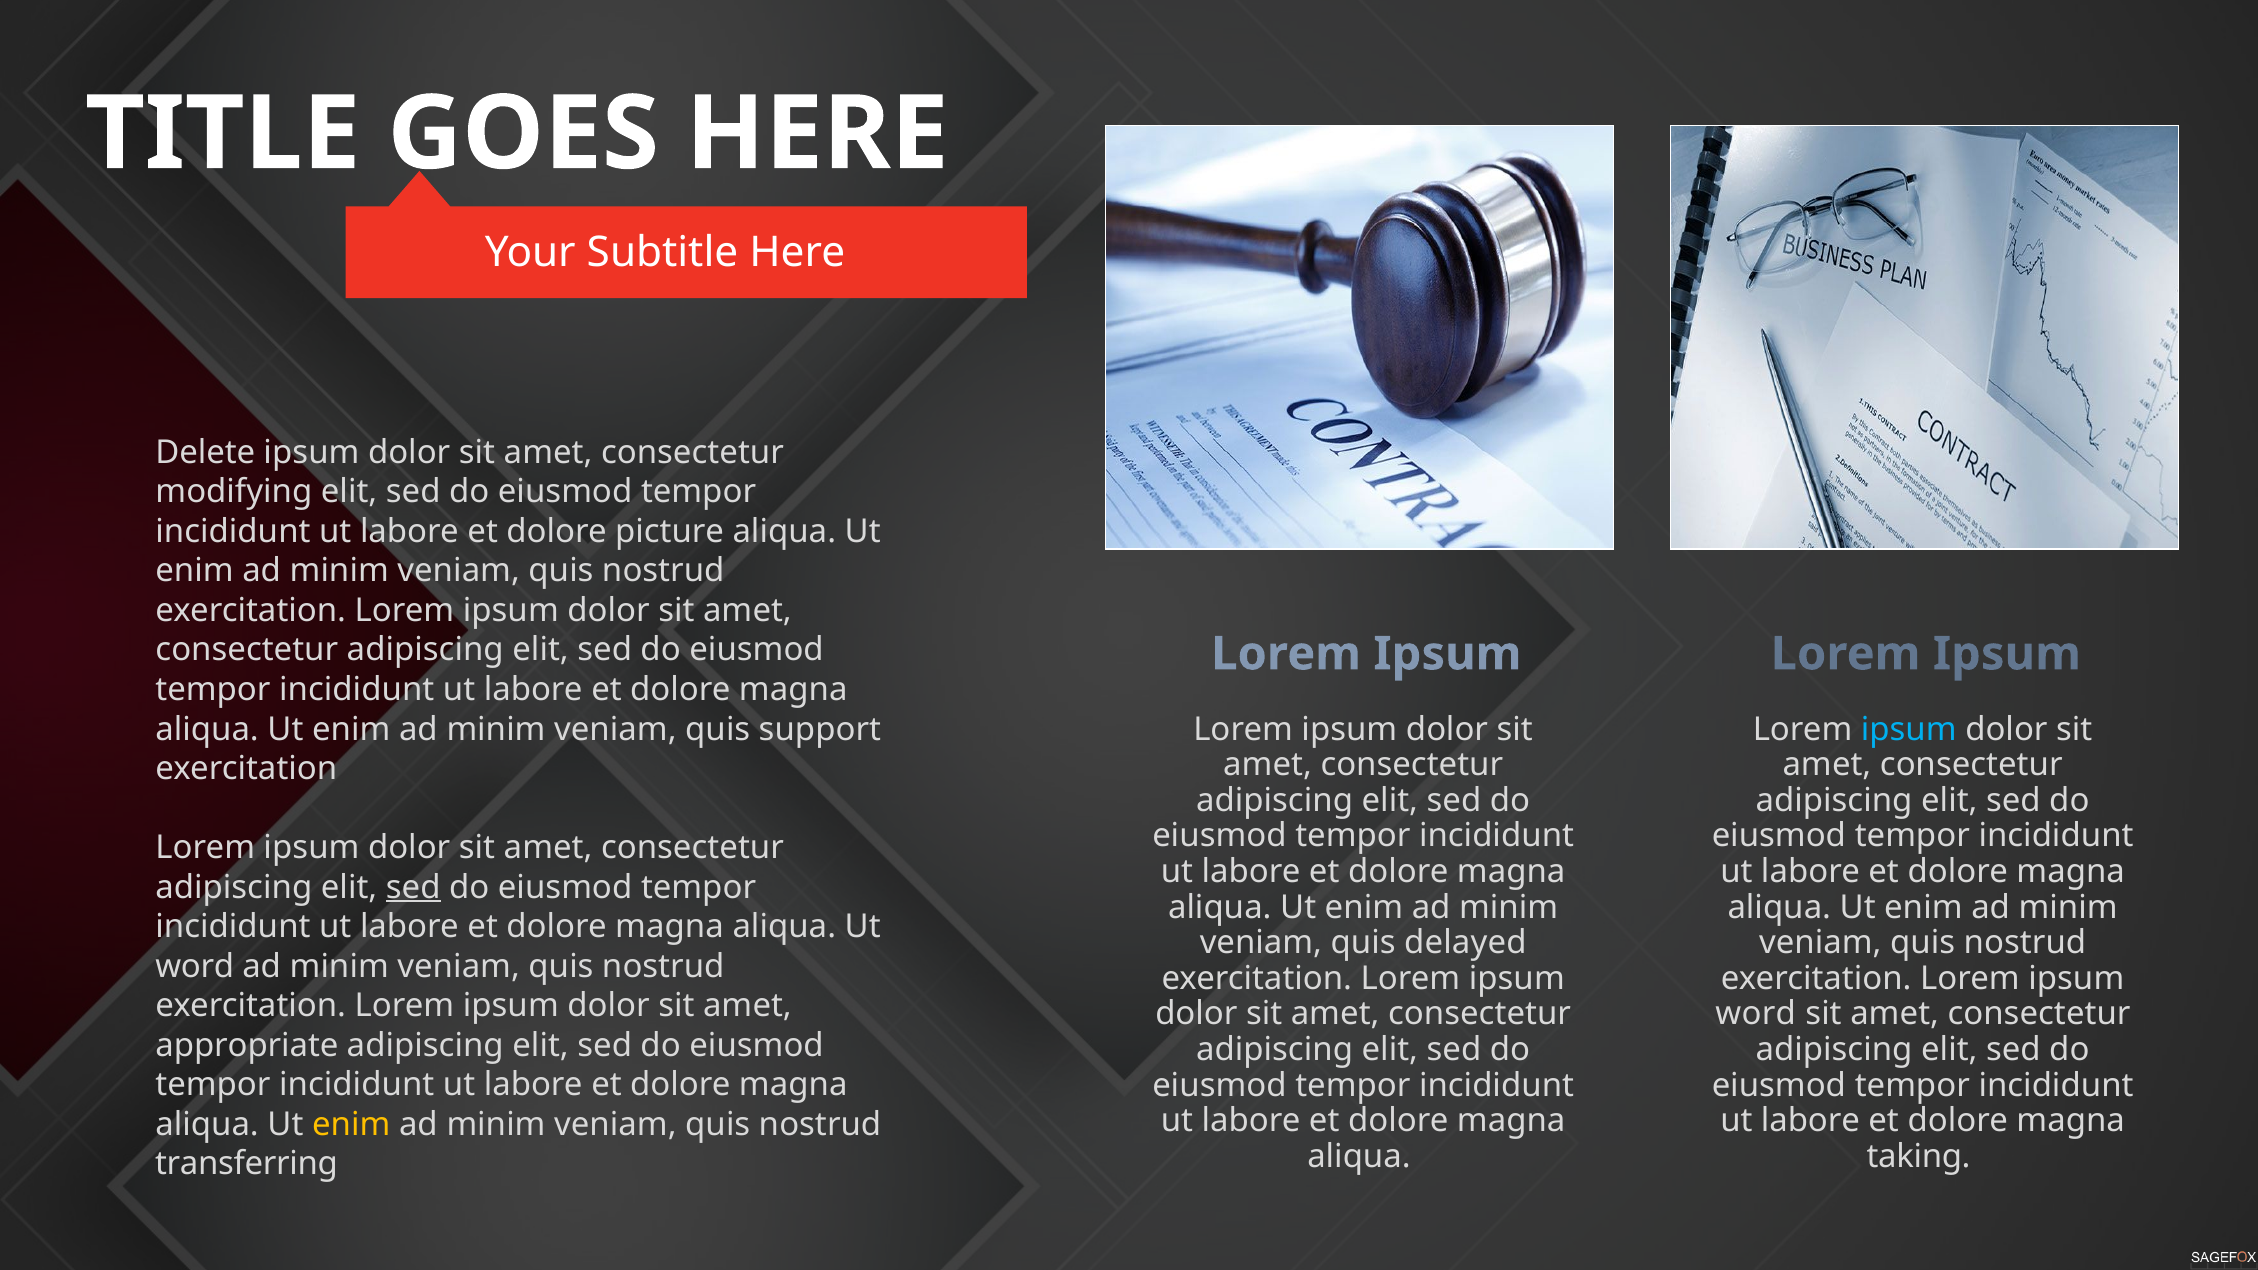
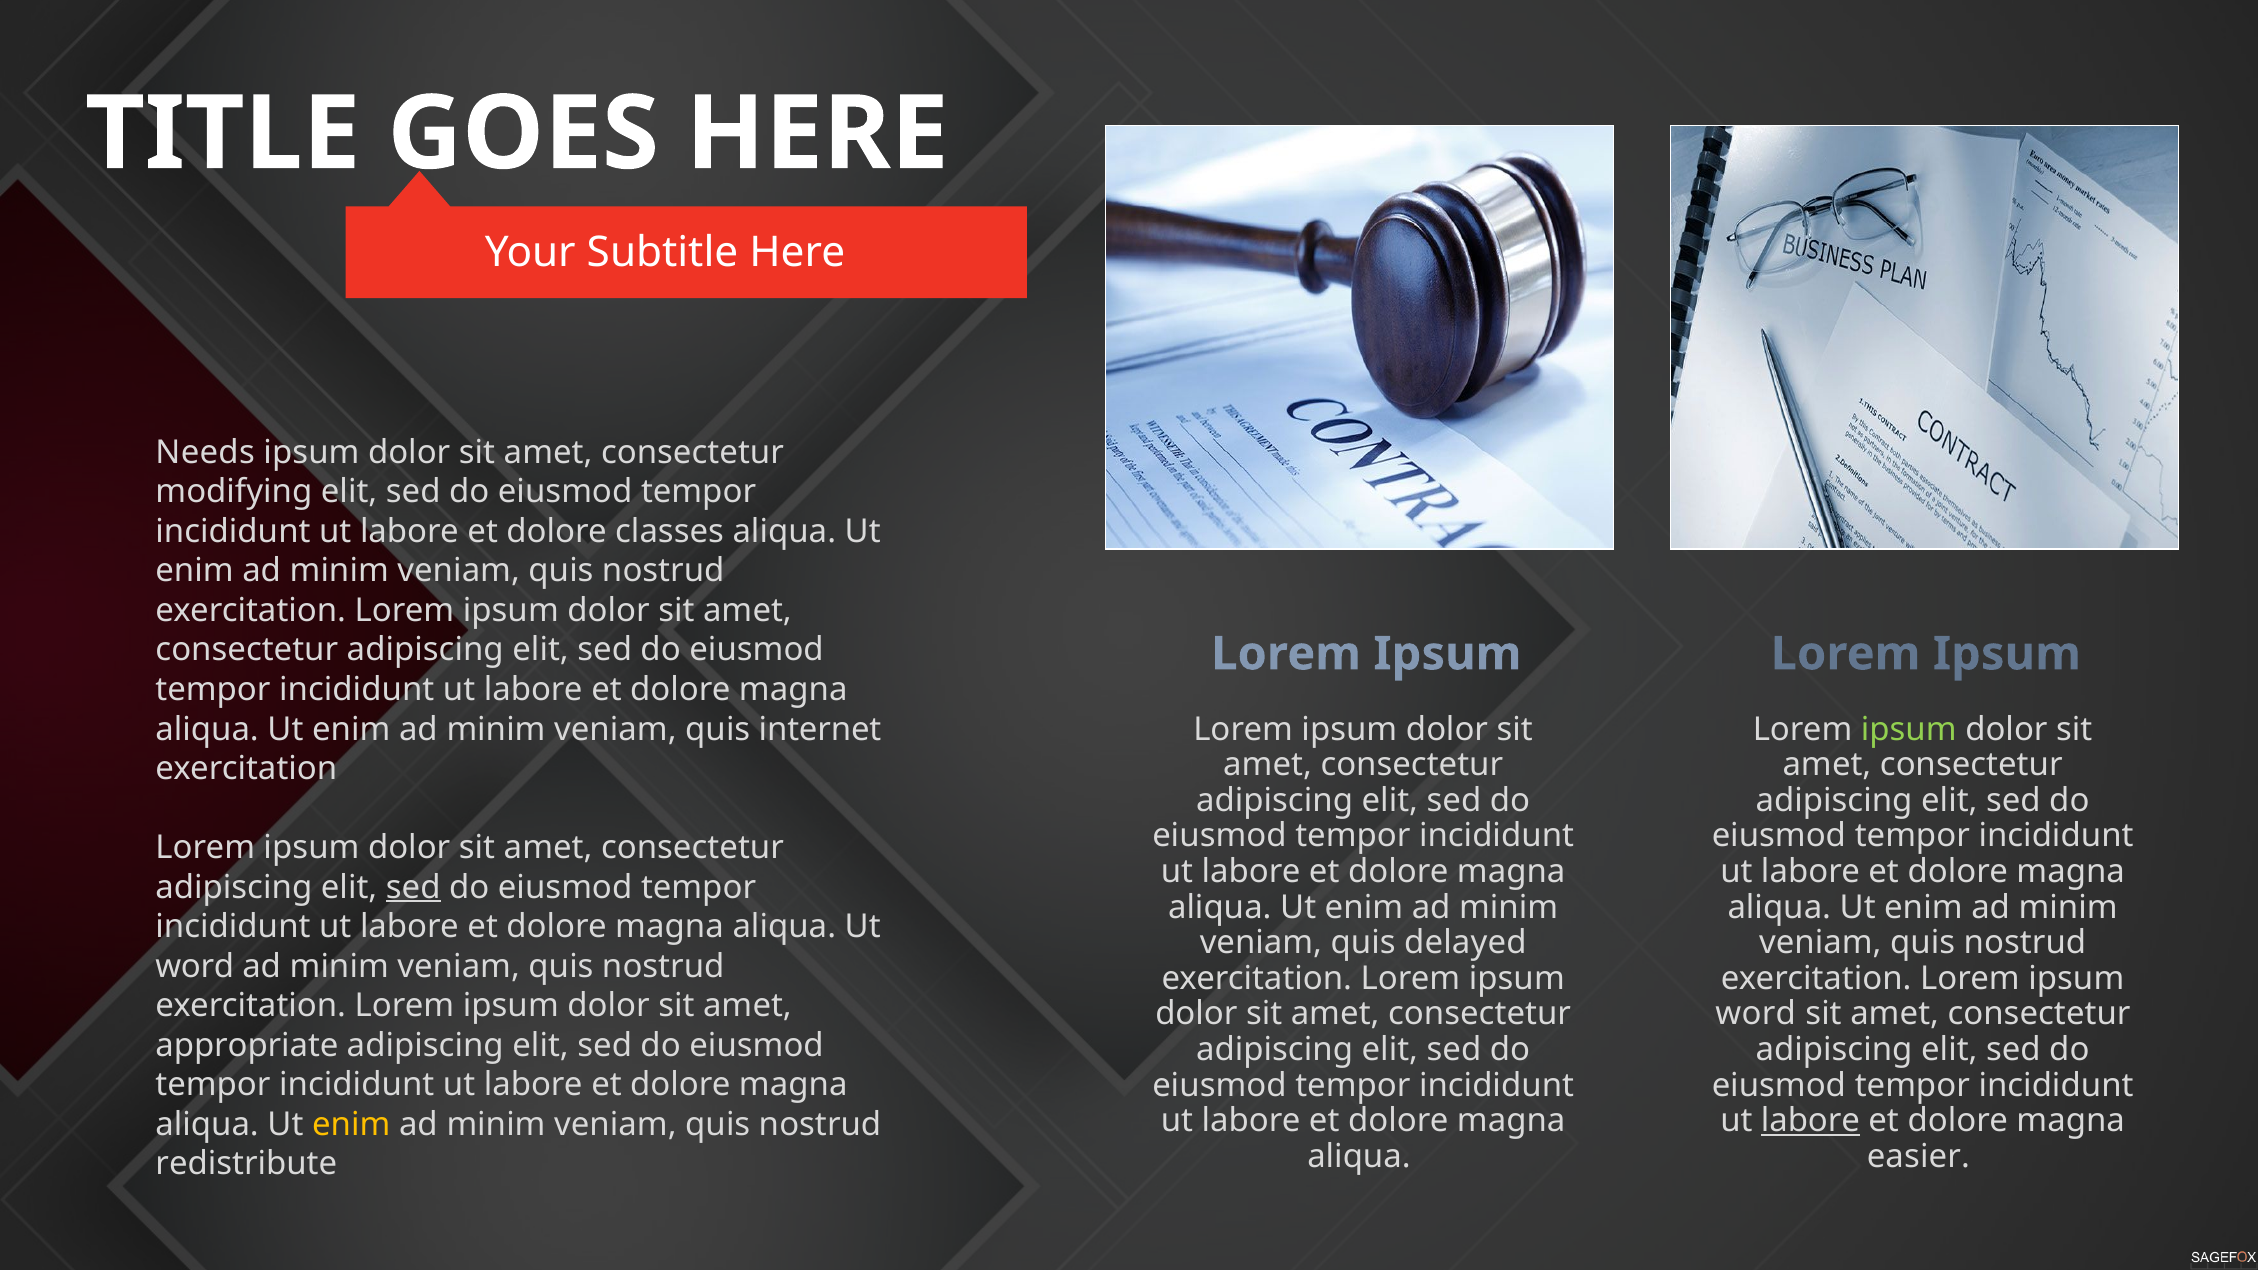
Delete: Delete -> Needs
picture: picture -> classes
support: support -> internet
ipsum at (1909, 729) colour: light blue -> light green
labore at (1810, 1121) underline: none -> present
taking: taking -> easier
transferring: transferring -> redistribute
